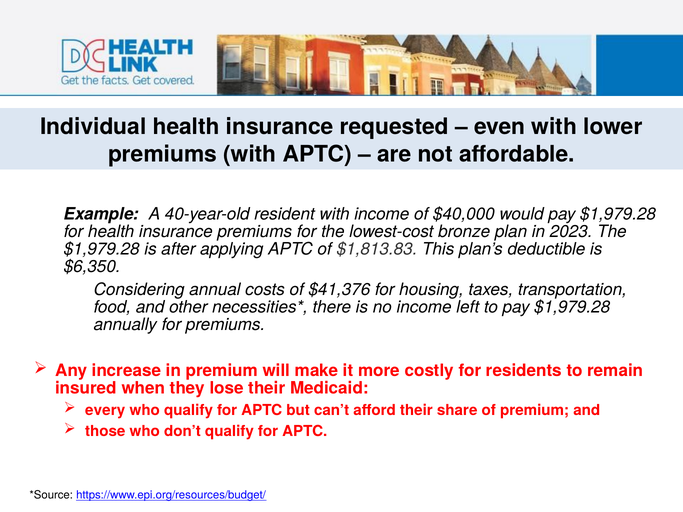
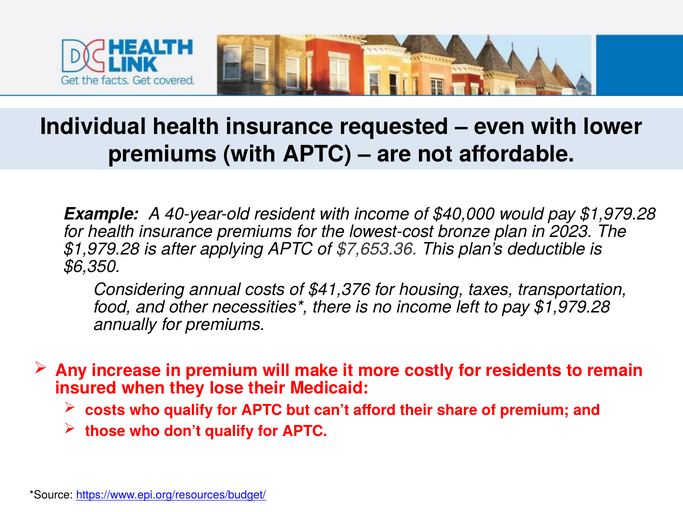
$1,813.83: $1,813.83 -> $7,653.36
every at (105, 410): every -> costs
